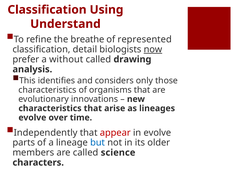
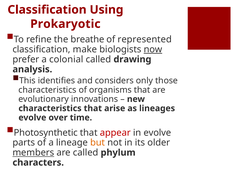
Understand: Understand -> Prokaryotic
detail: detail -> make
without: without -> colonial
Independently: Independently -> Photosynthetic
but colour: blue -> orange
members underline: none -> present
science: science -> phylum
